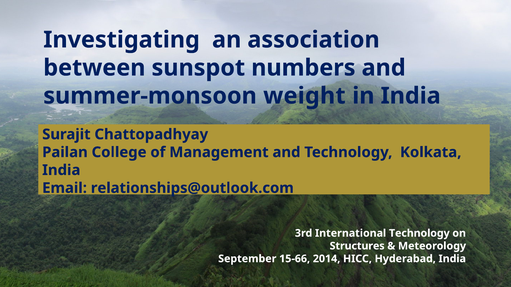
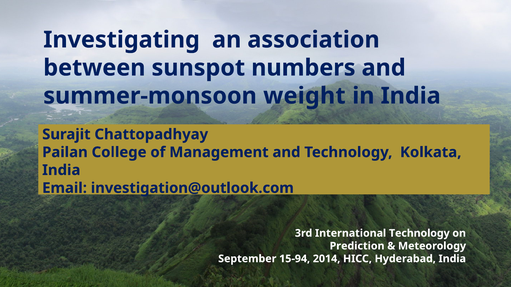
relationships@outlook.com: relationships@outlook.com -> investigation@outlook.com
Structures: Structures -> Prediction
15-66: 15-66 -> 15-94
